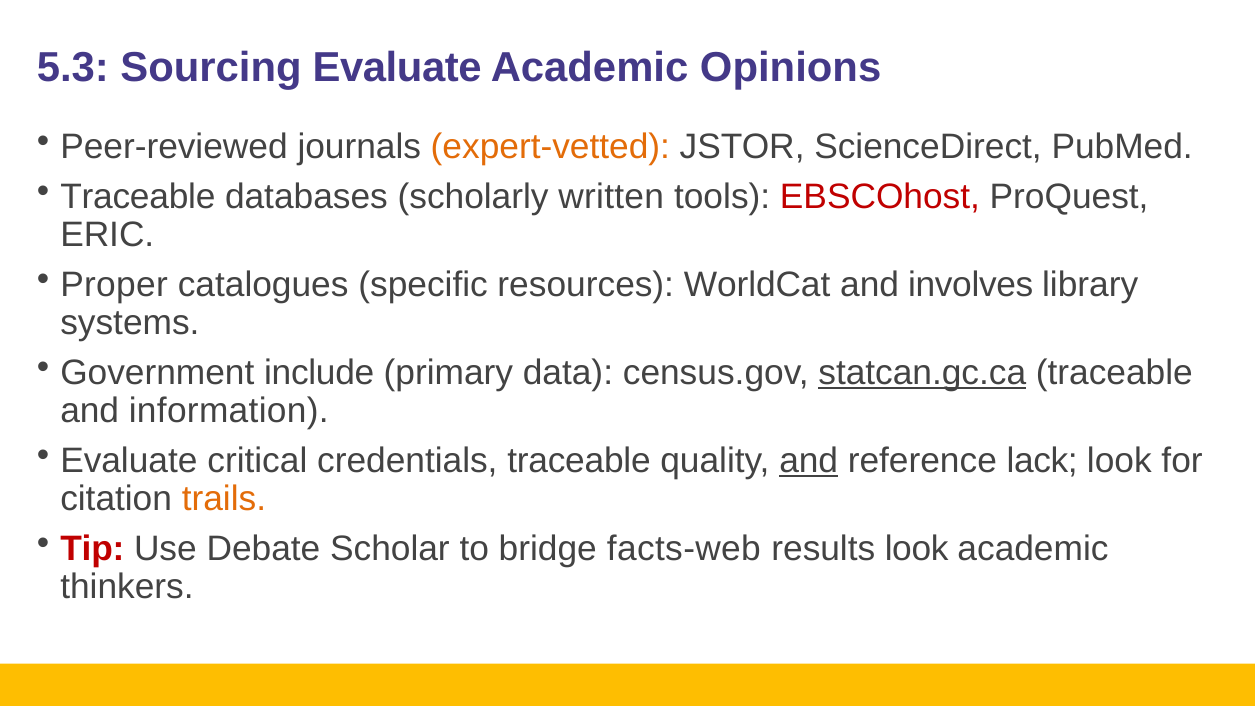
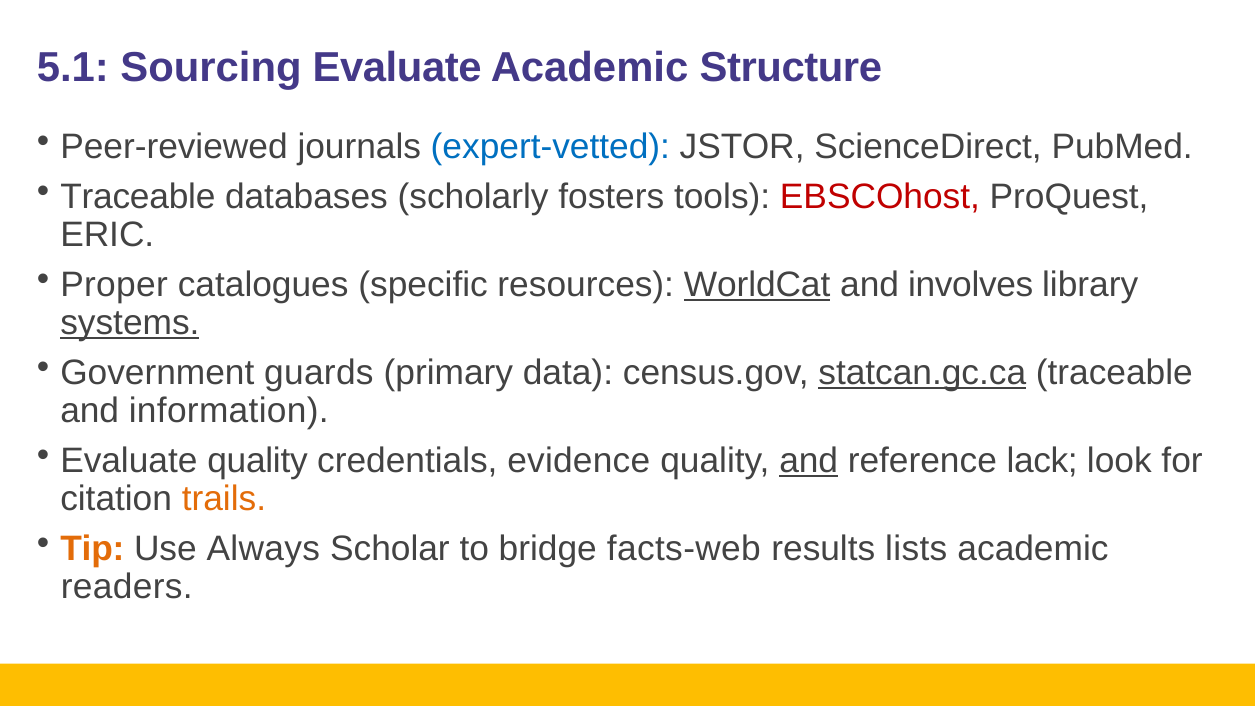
5.3: 5.3 -> 5.1
Opinions: Opinions -> Structure
expert‑vetted colour: orange -> blue
written: written -> fosters
WorldCat underline: none -> present
systems underline: none -> present
include: include -> guards
Evaluate critical: critical -> quality
credentials traceable: traceable -> evidence
Tip colour: red -> orange
Debate: Debate -> Always
results look: look -> lists
thinkers: thinkers -> readers
